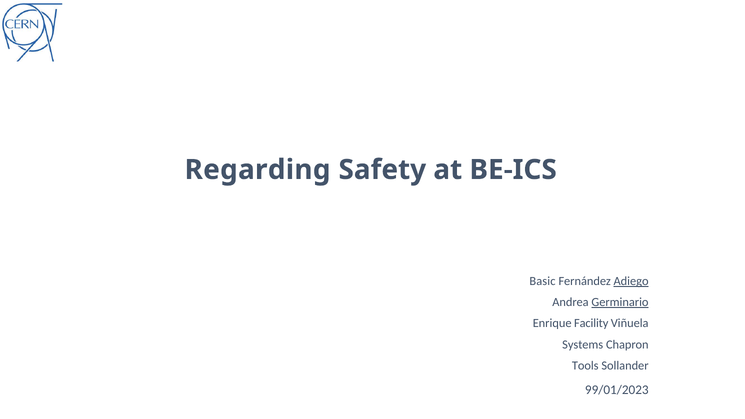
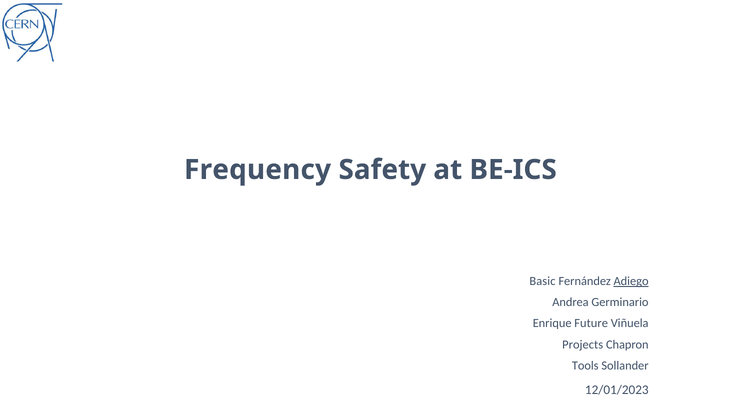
Regarding: Regarding -> Frequency
Germinario underline: present -> none
Facility: Facility -> Future
Systems: Systems -> Projects
99/01/2023: 99/01/2023 -> 12/01/2023
